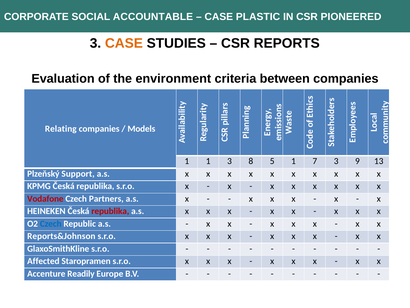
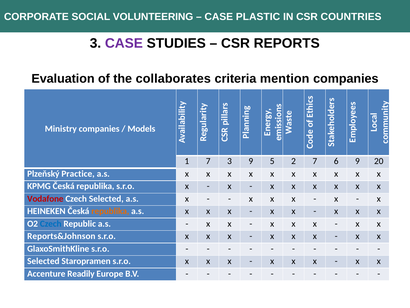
ACCOUNTABLE: ACCOUNTABLE -> VOLUNTEERING
PIONEERED: PIONEERED -> COUNTRIES
CASE at (124, 43) colour: orange -> purple
environment: environment -> collaborates
between: between -> mention
Relating: Relating -> Ministry
1 1: 1 -> 7
3 8: 8 -> 9
5 1: 1 -> 2
7 3: 3 -> 6
13: 13 -> 20
Support: Support -> Practice
Czech Partners: Partners -> Selected
republika at (110, 211) colour: red -> orange
Affected at (43, 261): Affected -> Selected
